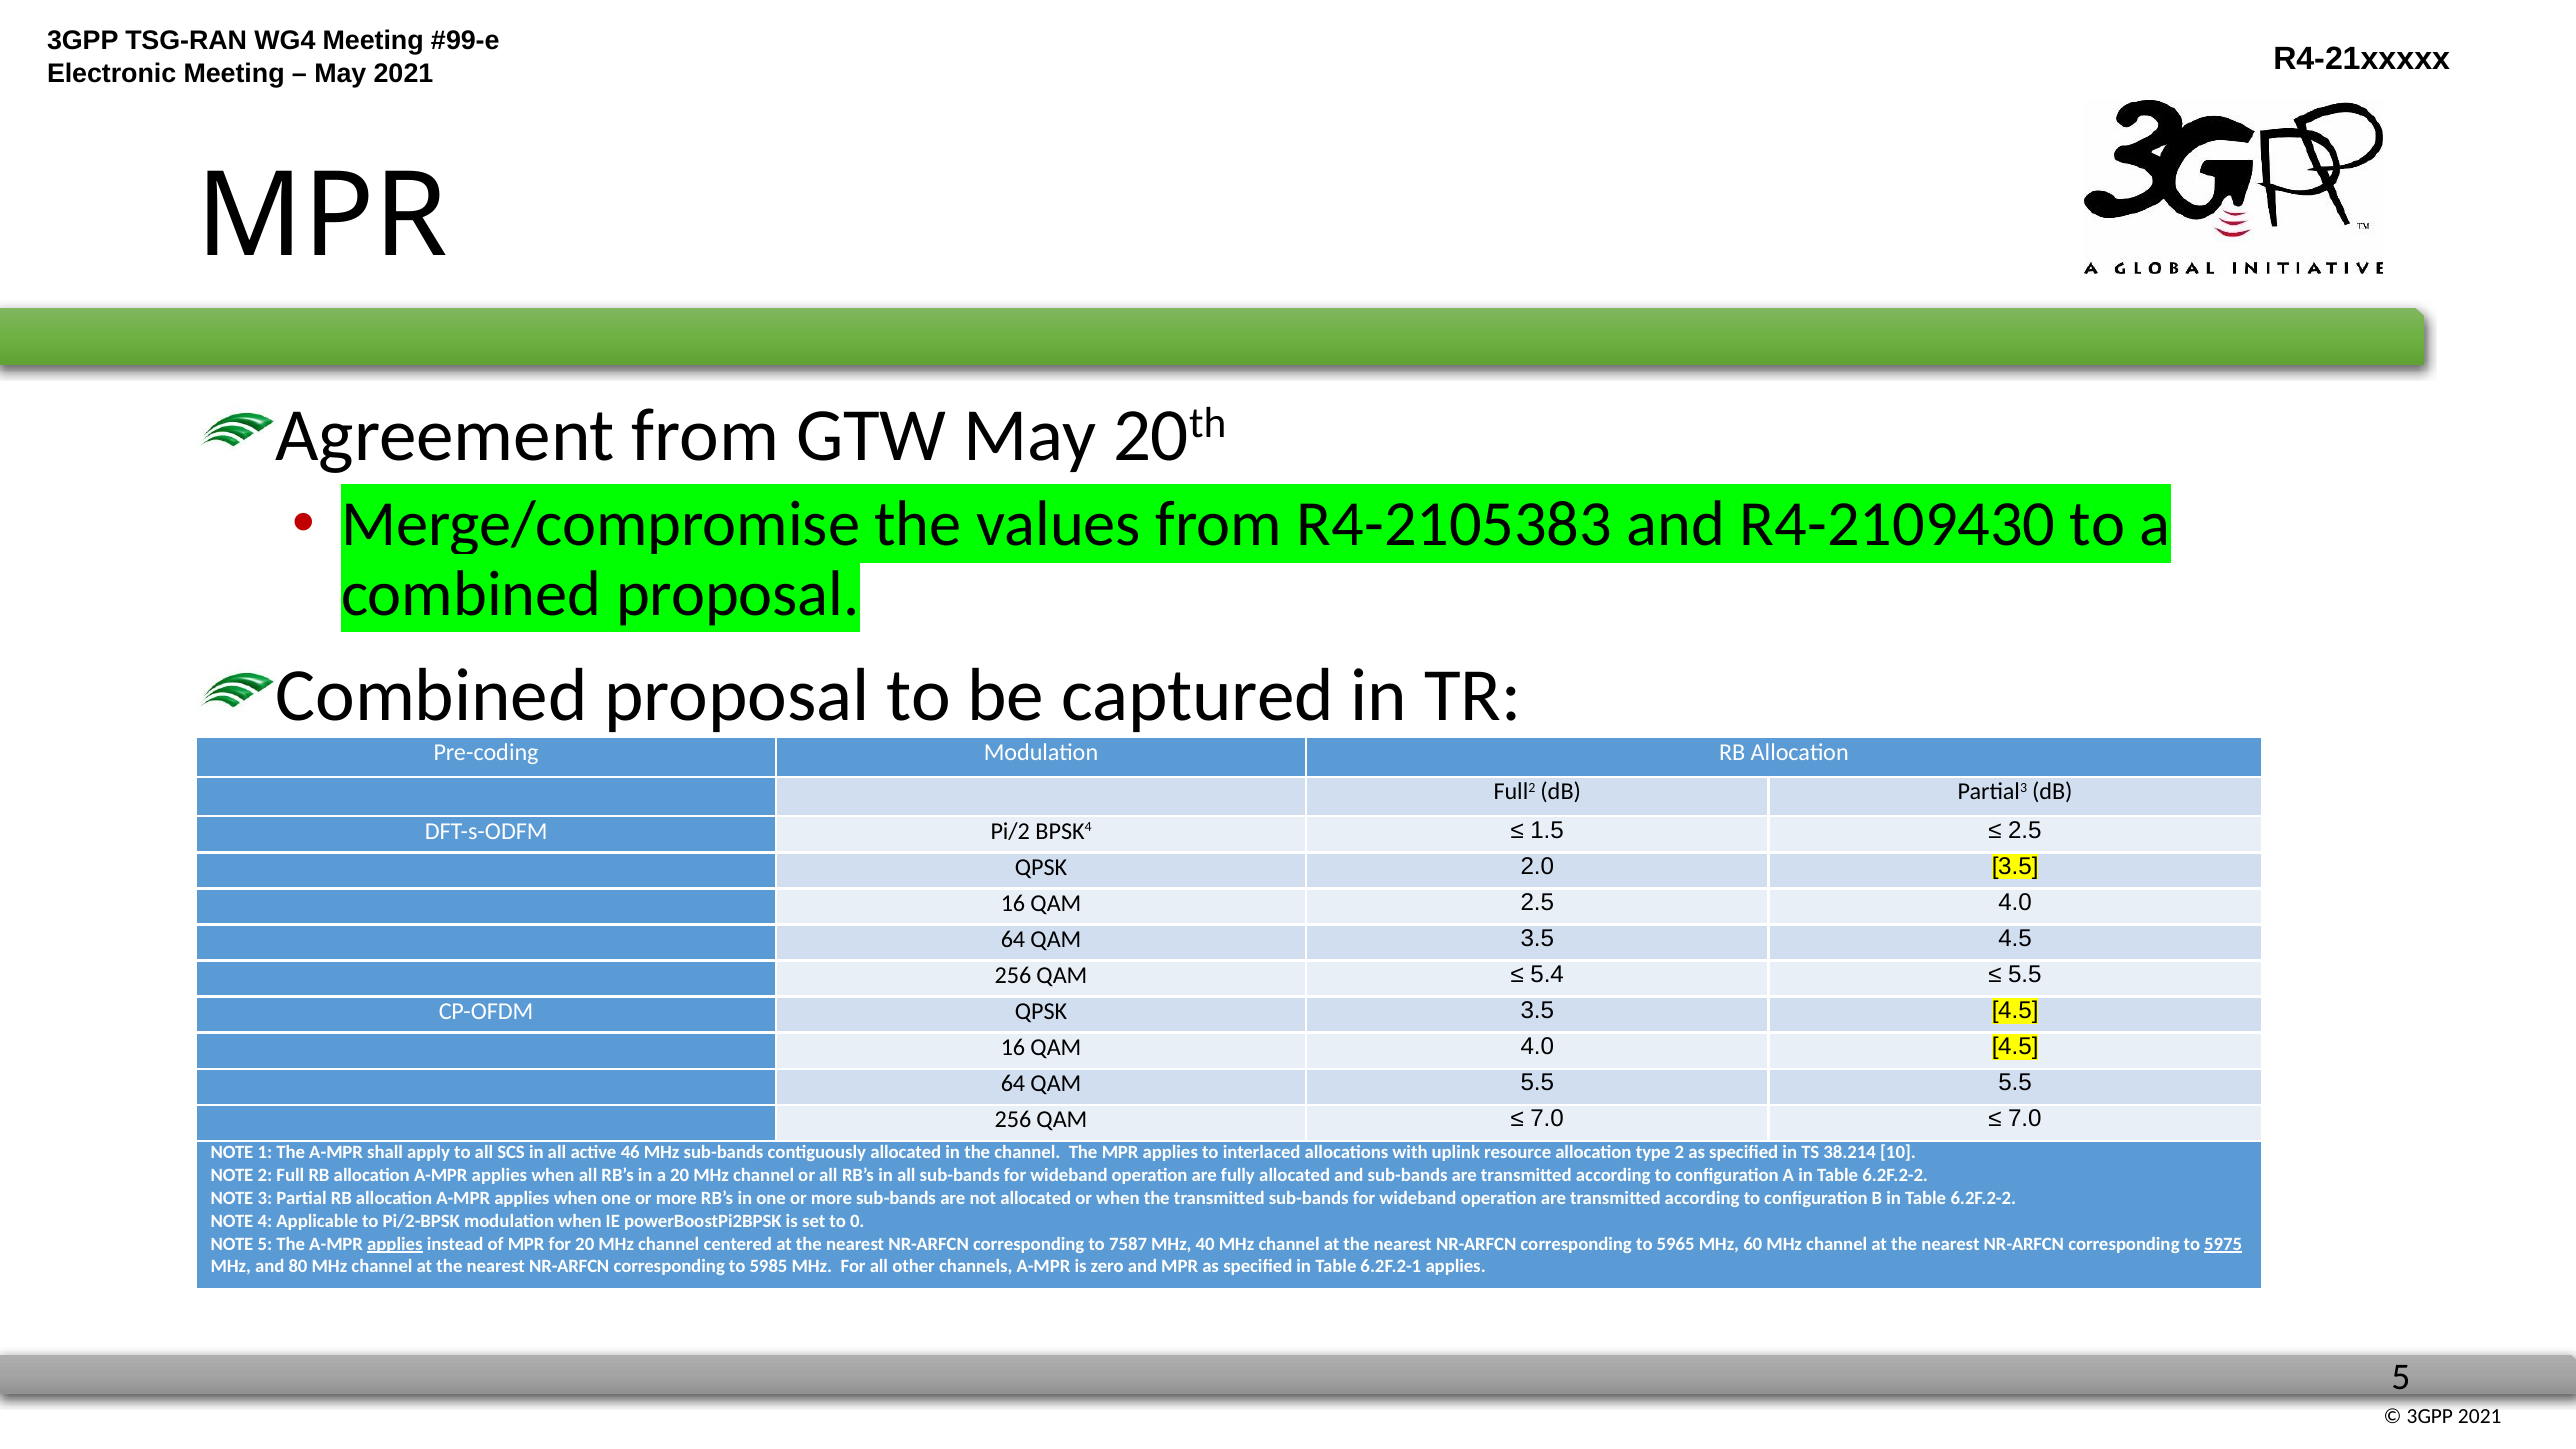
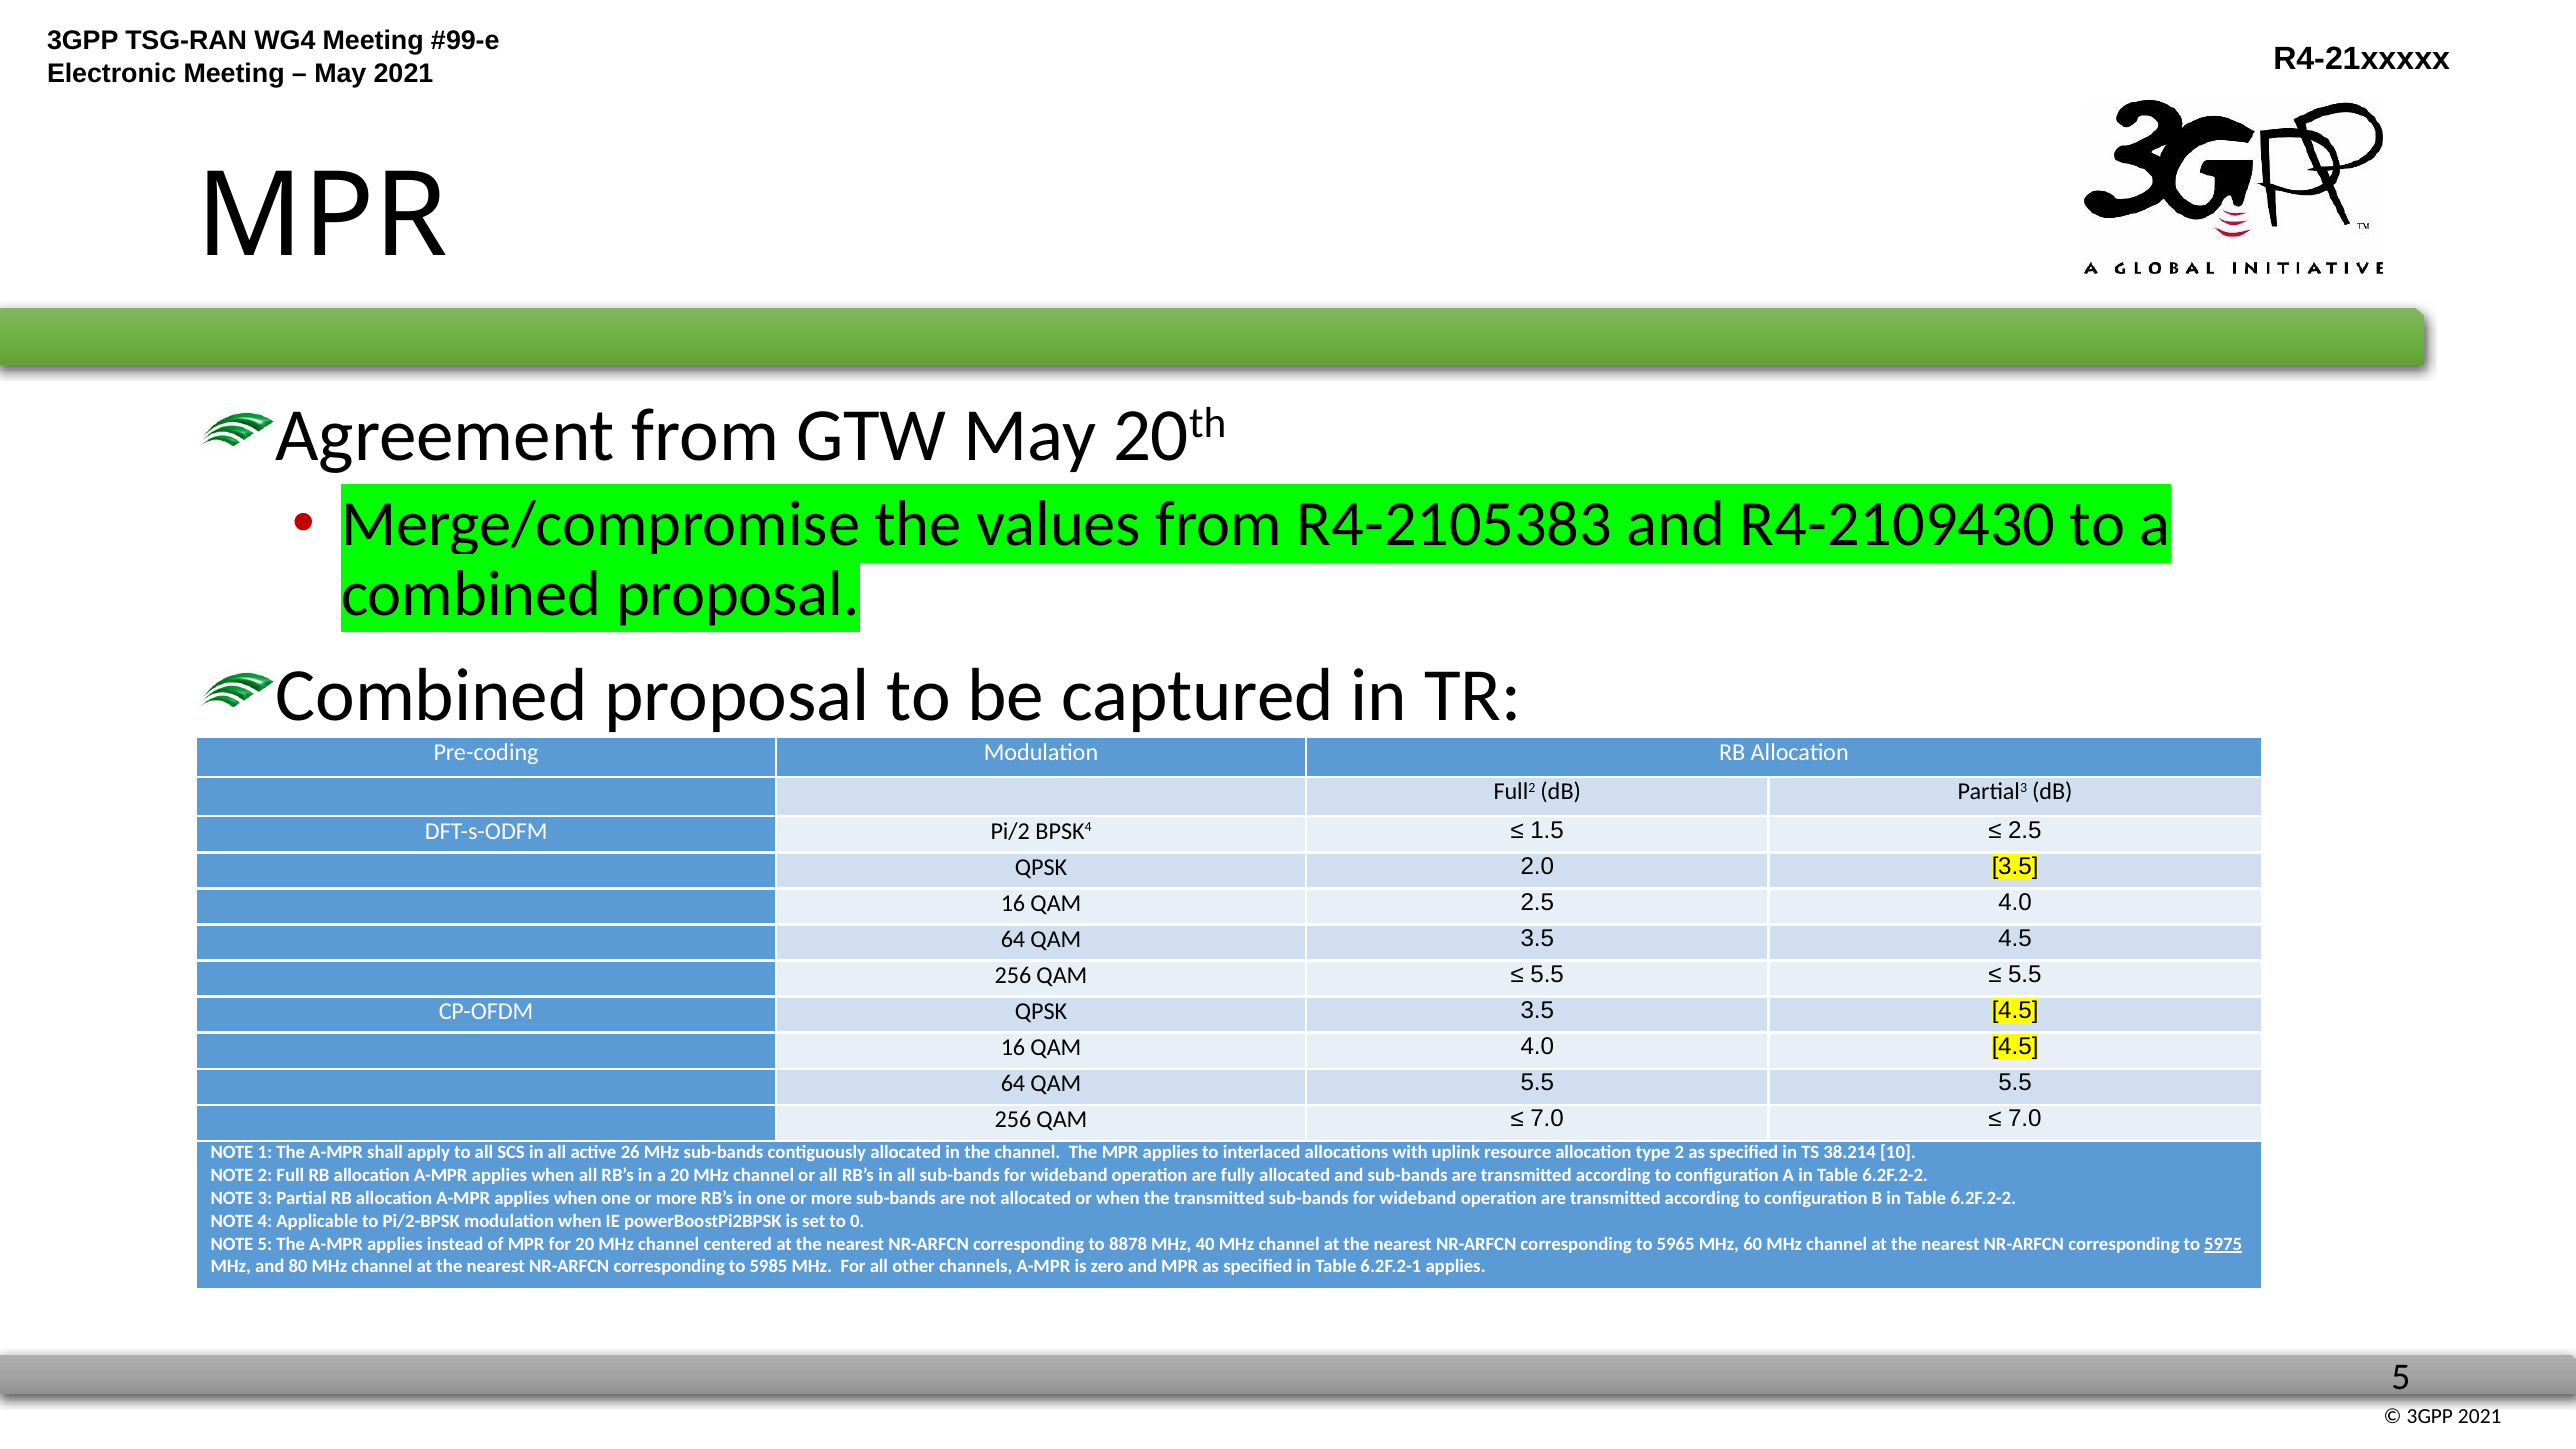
5.4 at (1547, 974): 5.4 -> 5.5
46: 46 -> 26
applies at (395, 1244) underline: present -> none
7587: 7587 -> 8878
